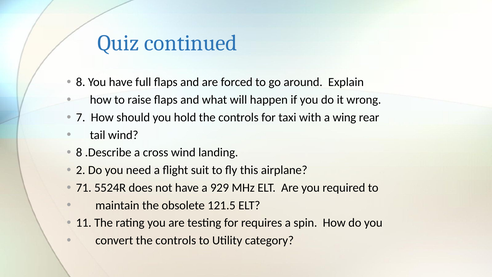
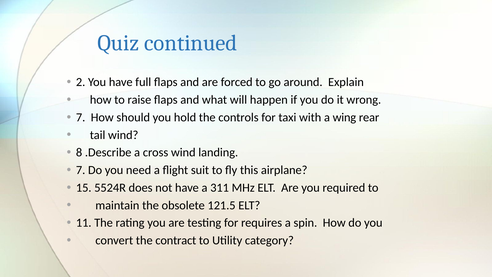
8 at (81, 82): 8 -> 2
2 at (81, 170): 2 -> 7
71: 71 -> 15
929: 929 -> 311
convert the controls: controls -> contract
